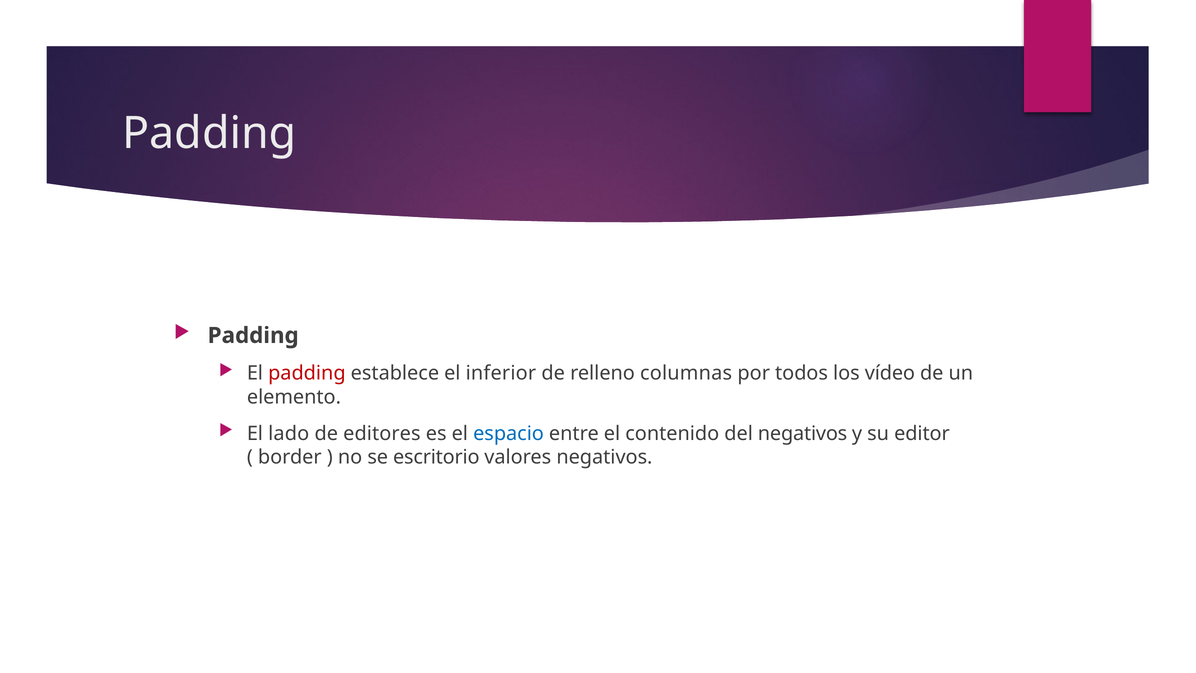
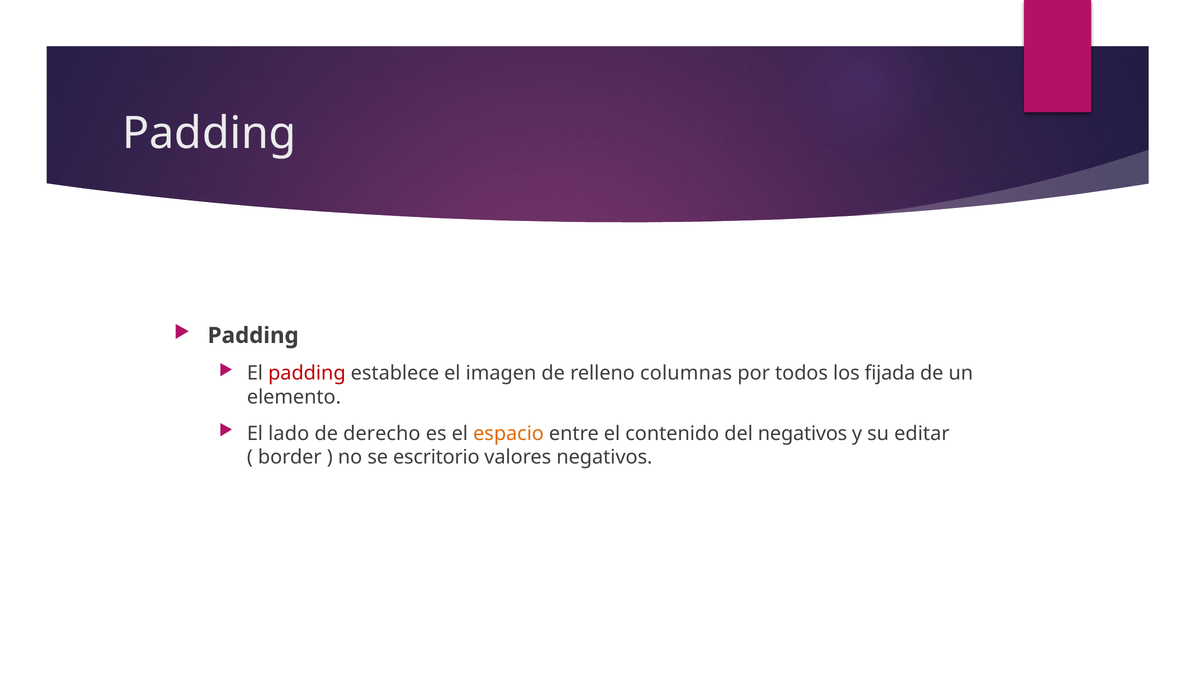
inferior: inferior -> imagen
vídeo: vídeo -> fijada
editores: editores -> derecho
espacio colour: blue -> orange
editor: editor -> editar
